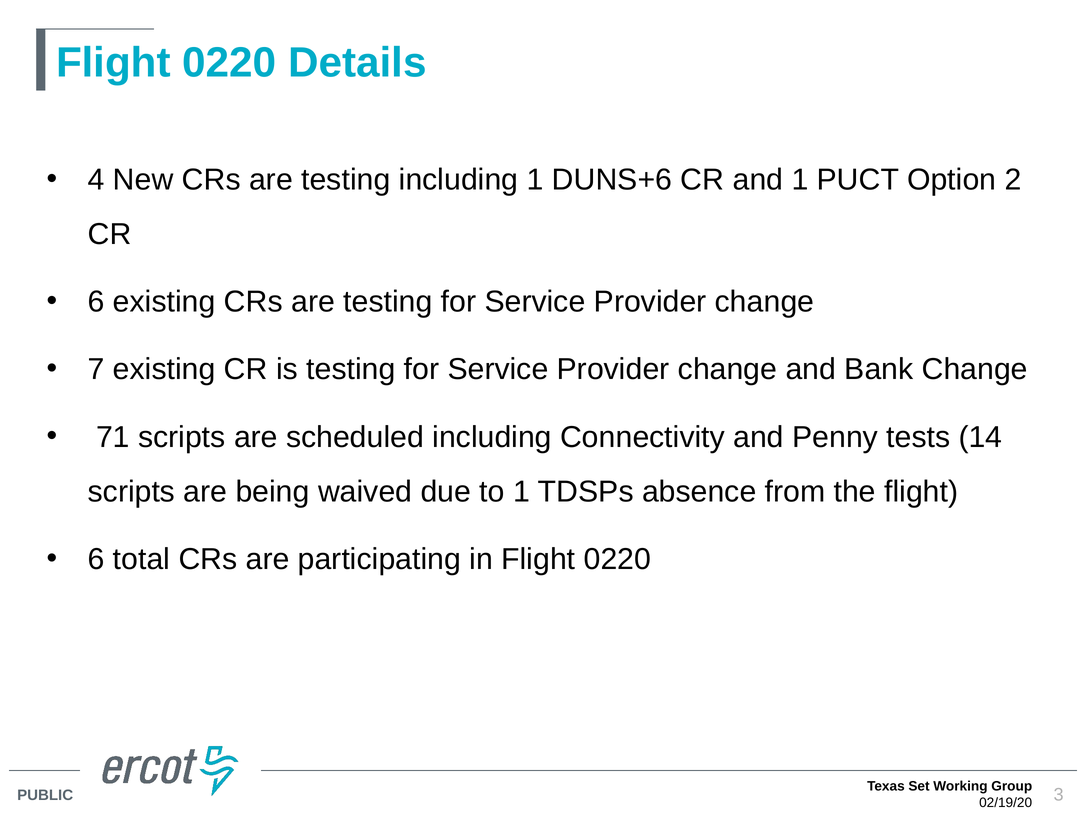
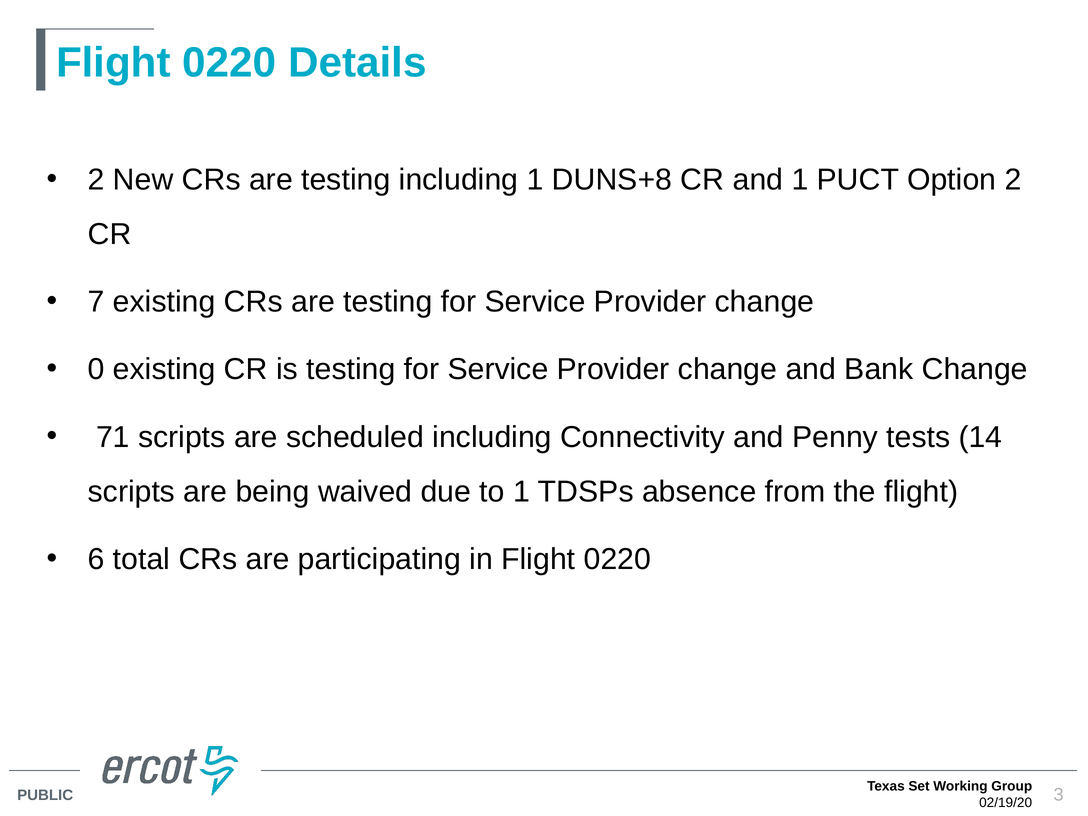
4 at (96, 180): 4 -> 2
DUNS+6: DUNS+6 -> DUNS+8
6 at (96, 302): 6 -> 7
7: 7 -> 0
